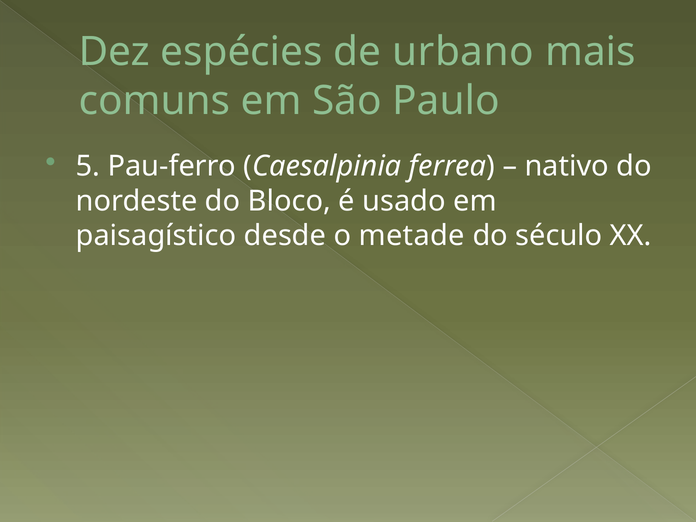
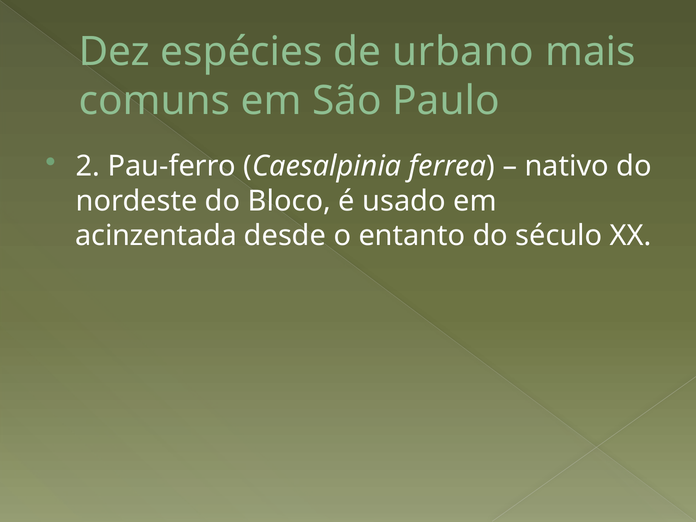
5: 5 -> 2
paisagístico: paisagístico -> acinzentada
metade: metade -> entanto
